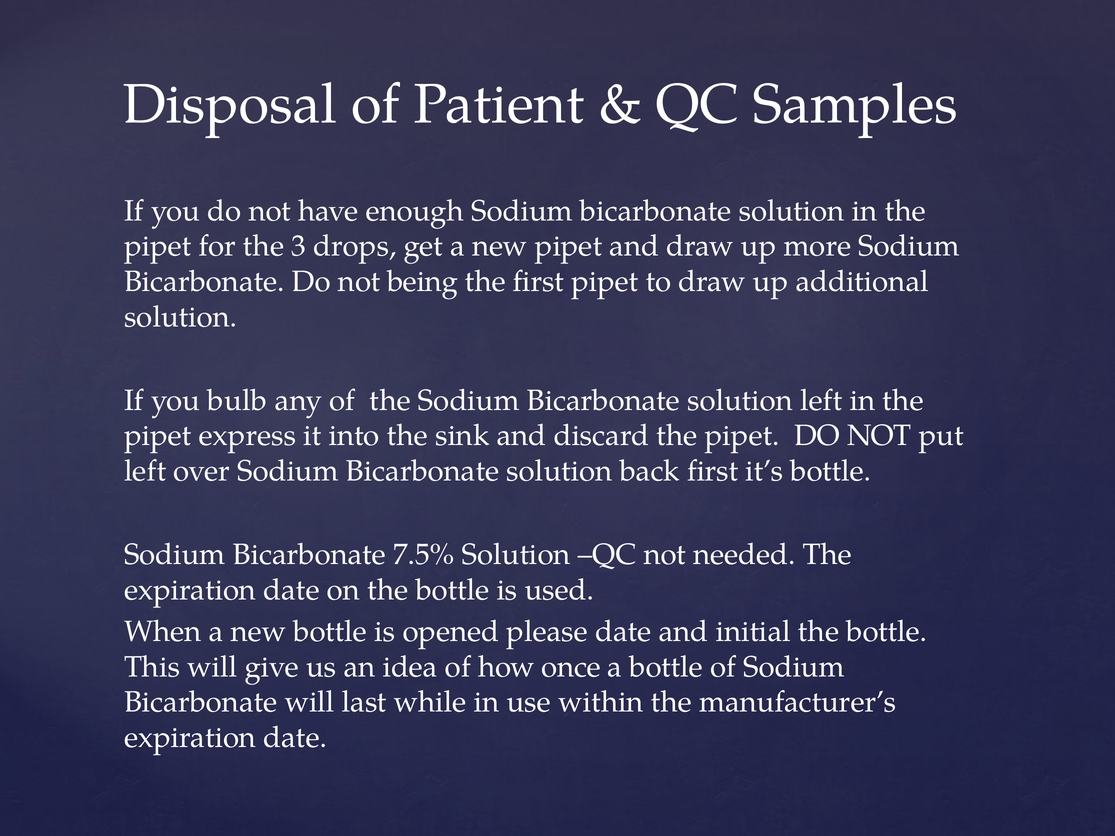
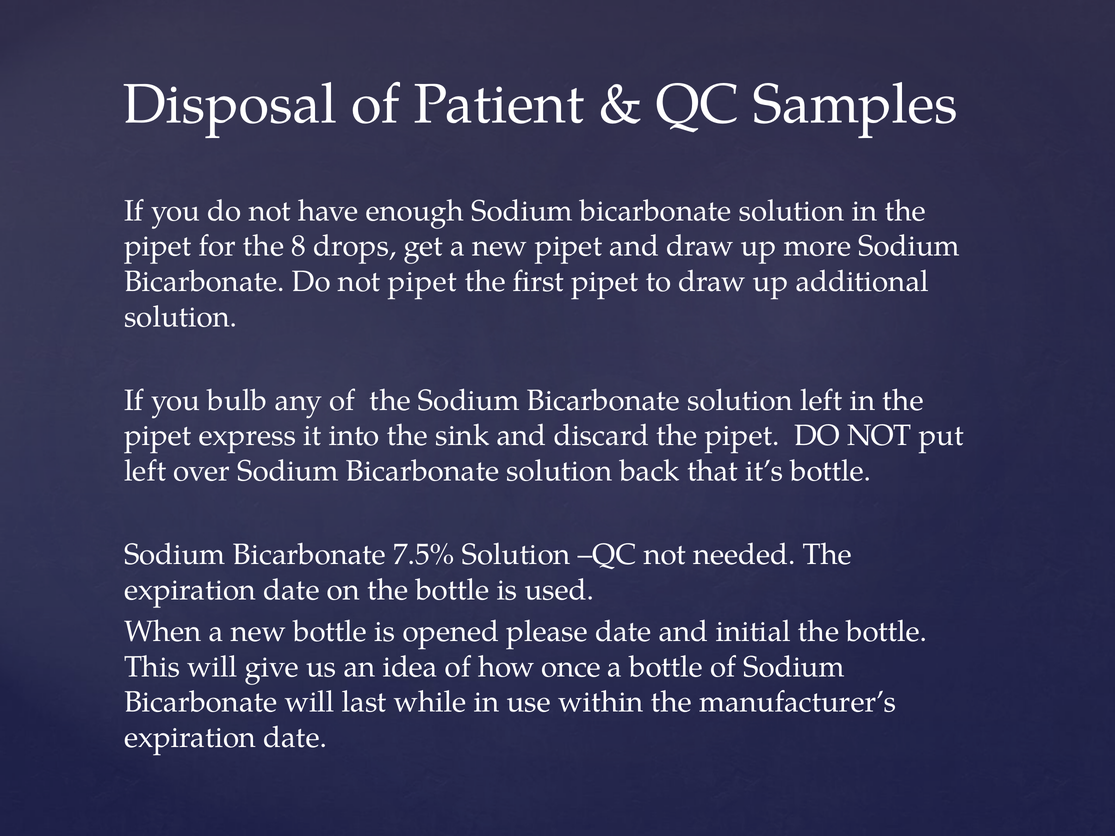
3: 3 -> 8
not being: being -> pipet
back first: first -> that
